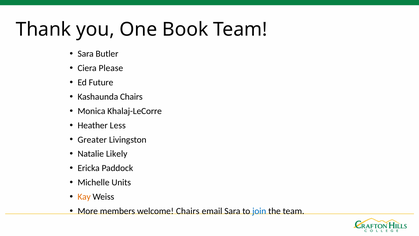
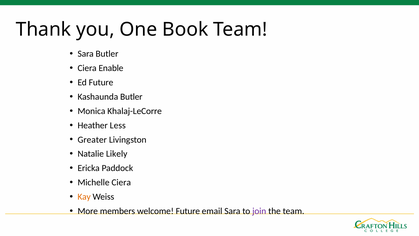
Please: Please -> Enable
Kashaunda Chairs: Chairs -> Butler
Michelle Units: Units -> Ciera
welcome Chairs: Chairs -> Future
join colour: blue -> purple
